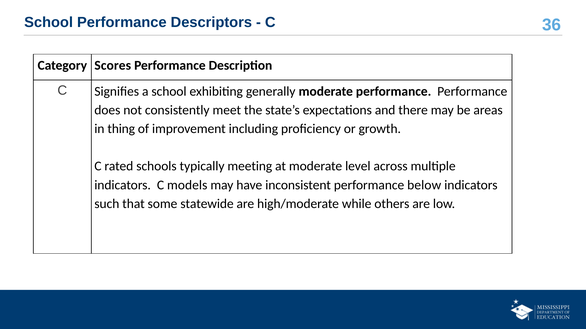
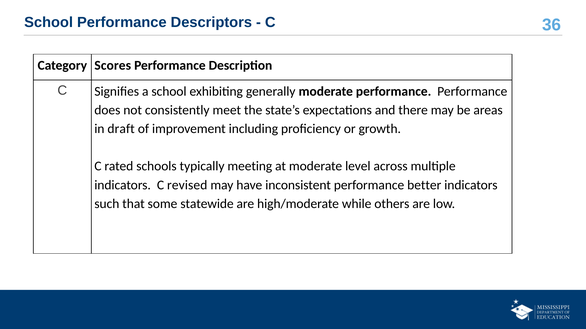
thing: thing -> draft
models: models -> revised
below: below -> better
